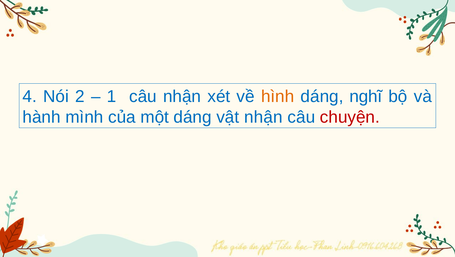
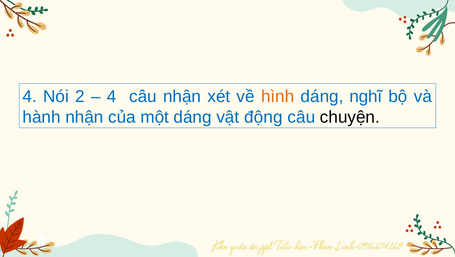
1 at (112, 97): 1 -> 4
hành mình: mình -> nhận
vật nhận: nhận -> động
chuyện colour: red -> black
